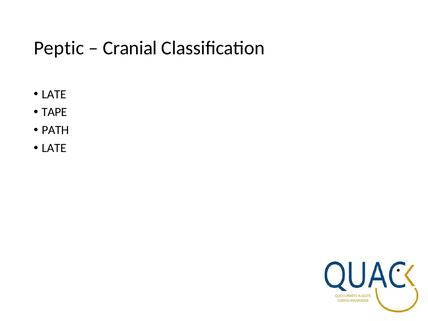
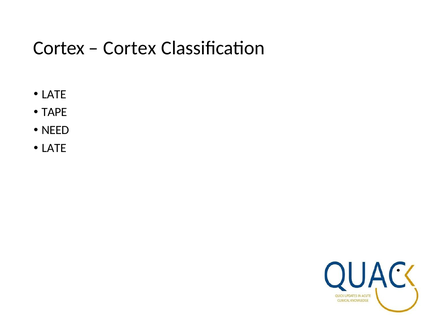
Peptic at (59, 48): Peptic -> Cortex
Cranial at (130, 48): Cranial -> Cortex
PATH: PATH -> NEED
